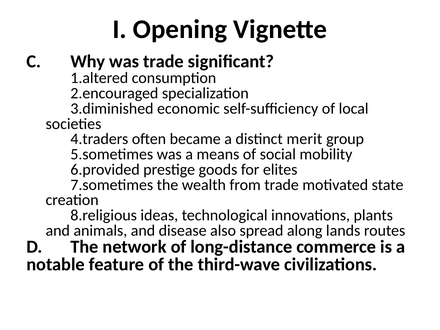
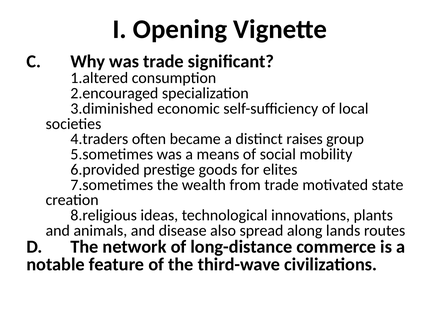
merit: merit -> raises
